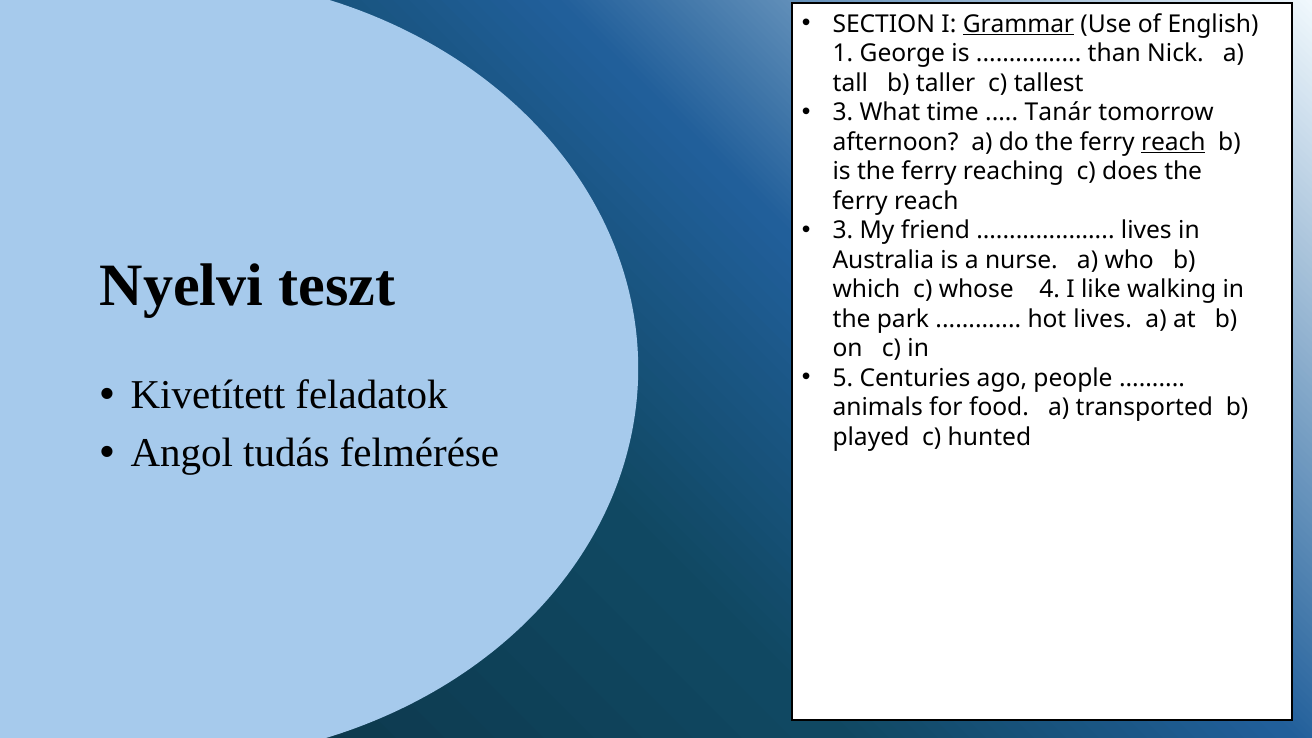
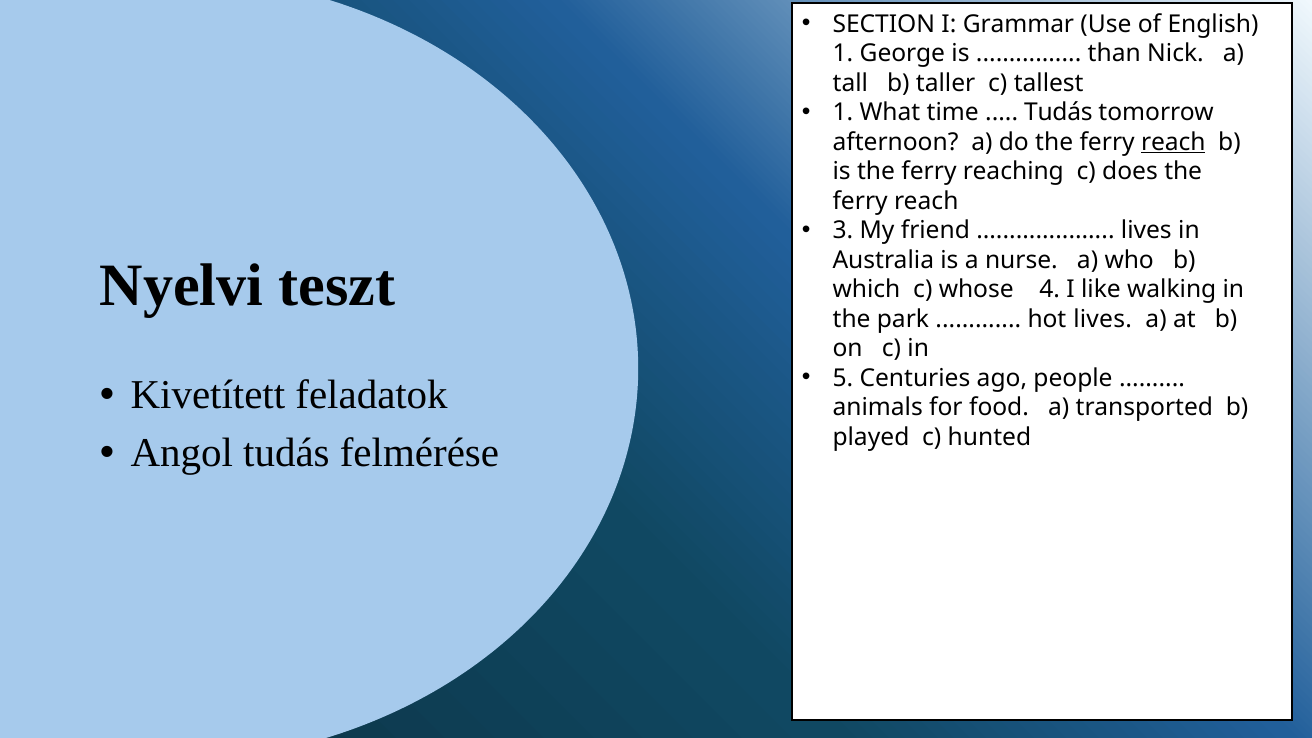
Grammar underline: present -> none
3 at (843, 112): 3 -> 1
Tanár at (1058, 112): Tanár -> Tudás
